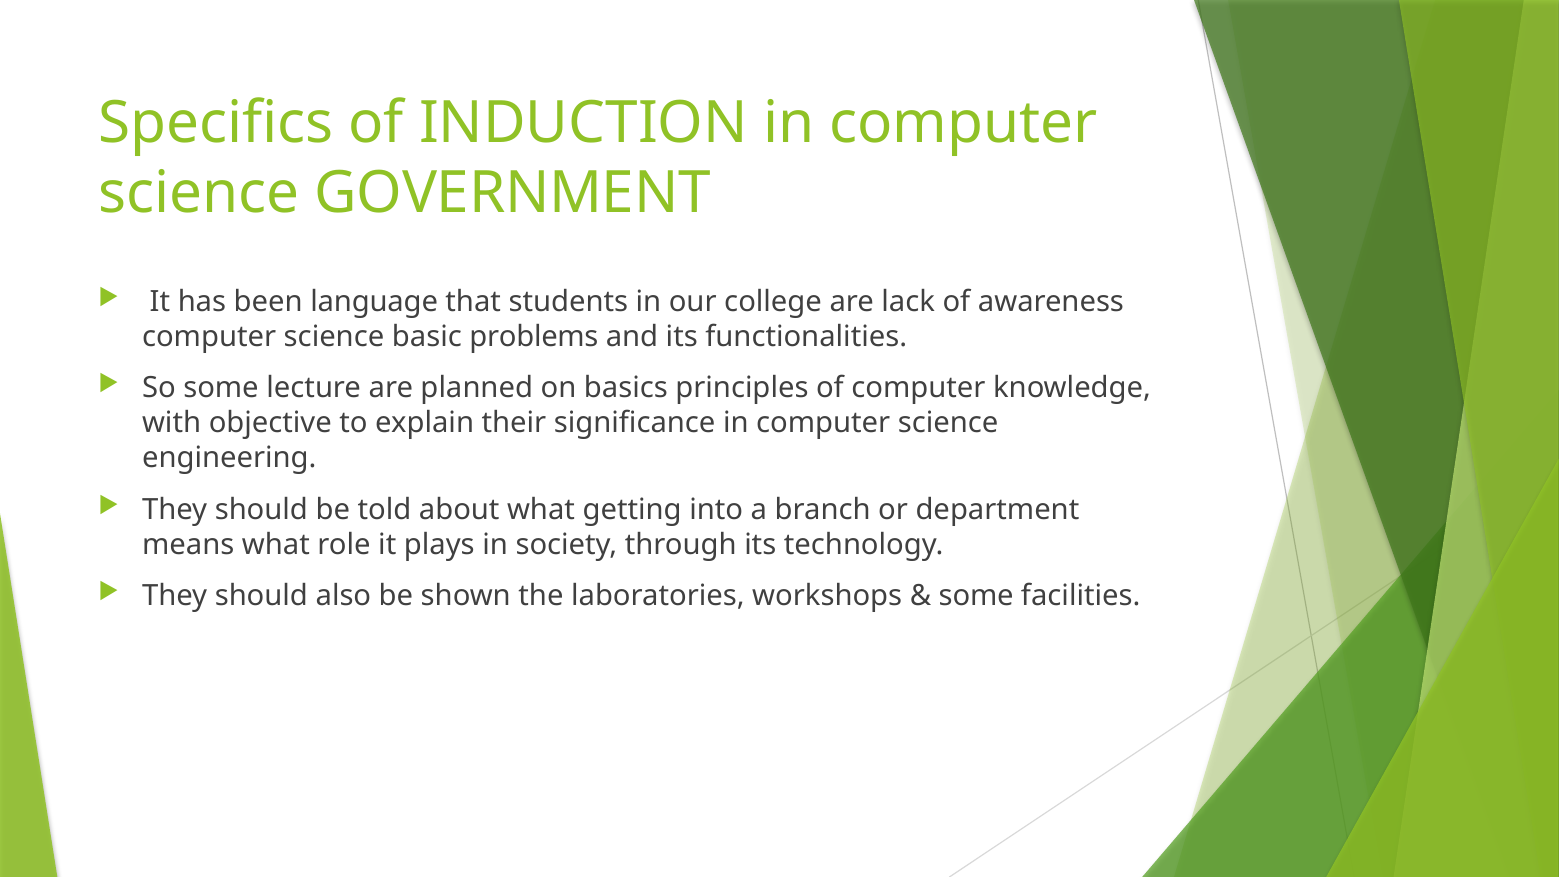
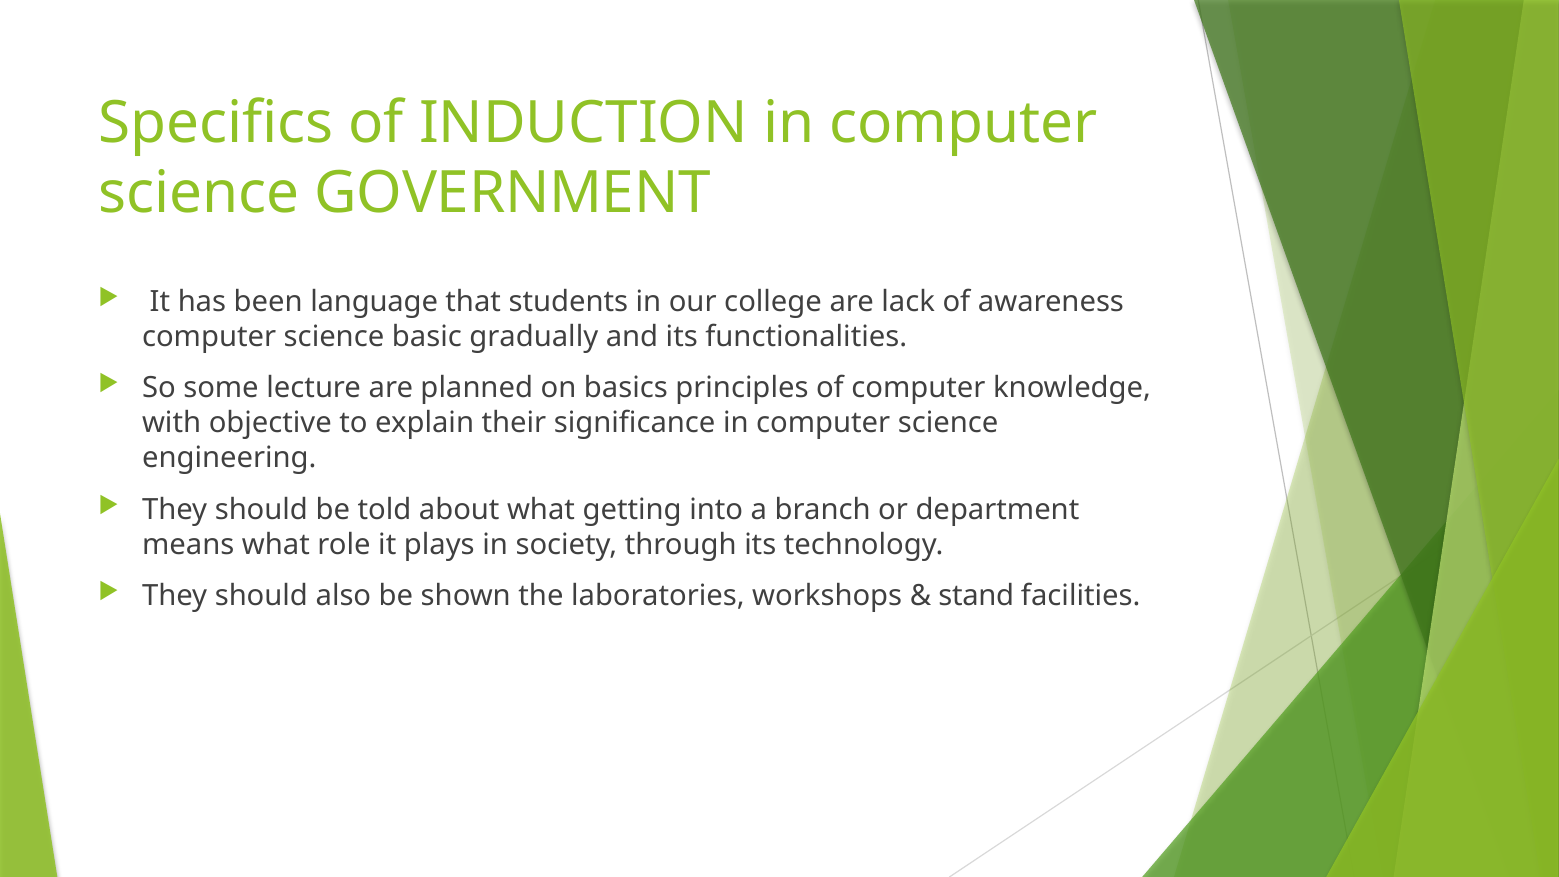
problems: problems -> gradually
some at (976, 596): some -> stand
